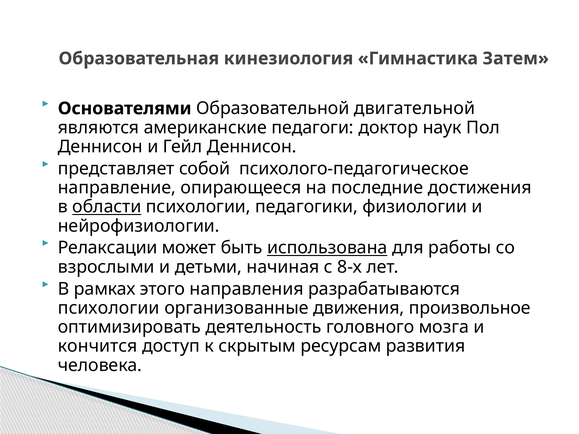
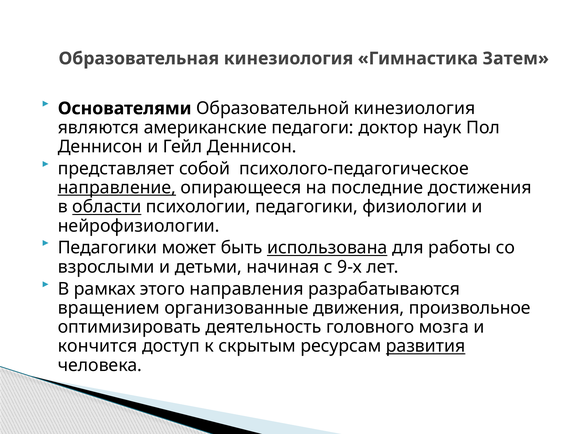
Образовательной двигательной: двигательной -> кинезиология
направление underline: none -> present
Релаксации at (108, 248): Релаксации -> Педагогики
8-х: 8-х -> 9-х
психологии at (109, 308): психологии -> вращением
развития underline: none -> present
